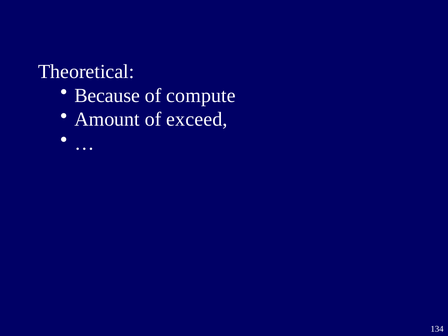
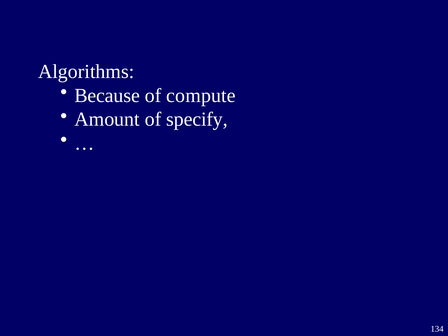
Theoretical: Theoretical -> Algorithms
exceed: exceed -> specify
